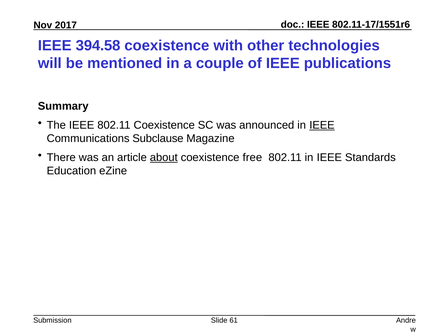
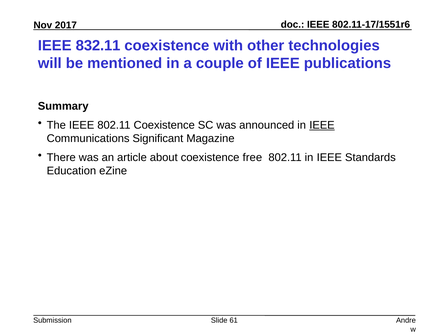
394.58: 394.58 -> 832.11
Subclause: Subclause -> Significant
about underline: present -> none
